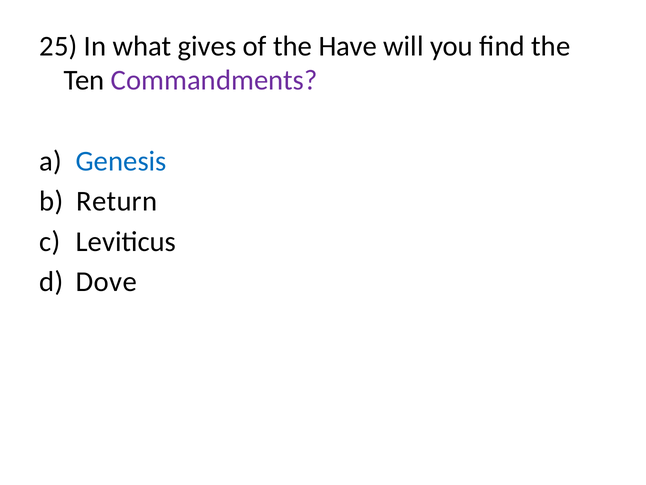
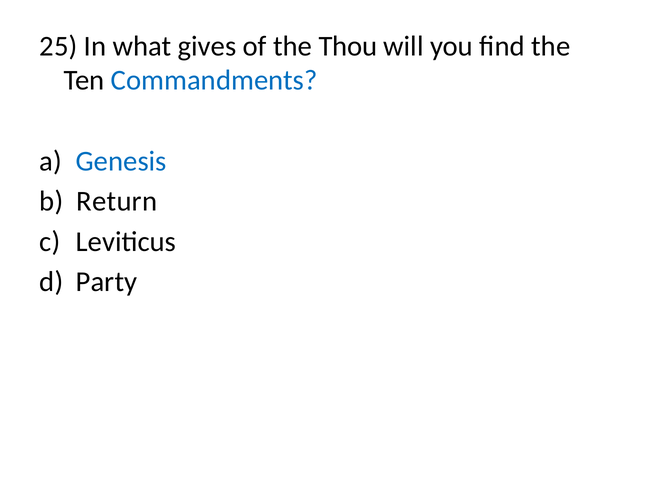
Have: Have -> Thou
Commandments colour: purple -> blue
Dove: Dove -> Party
